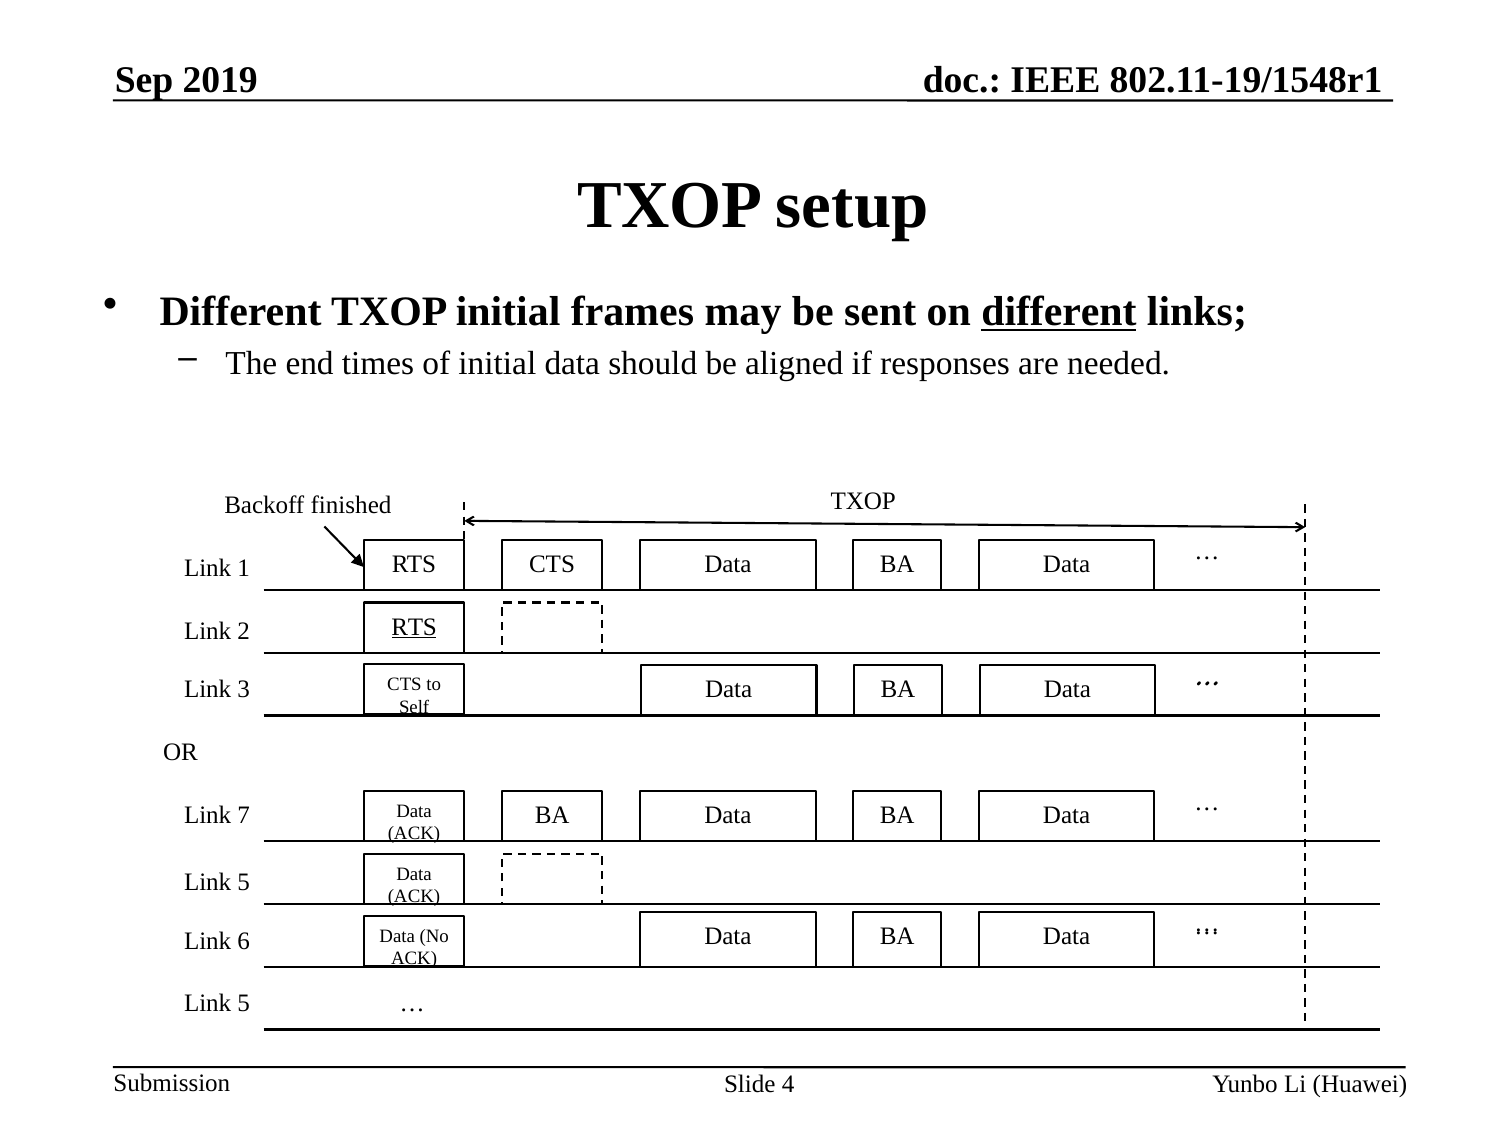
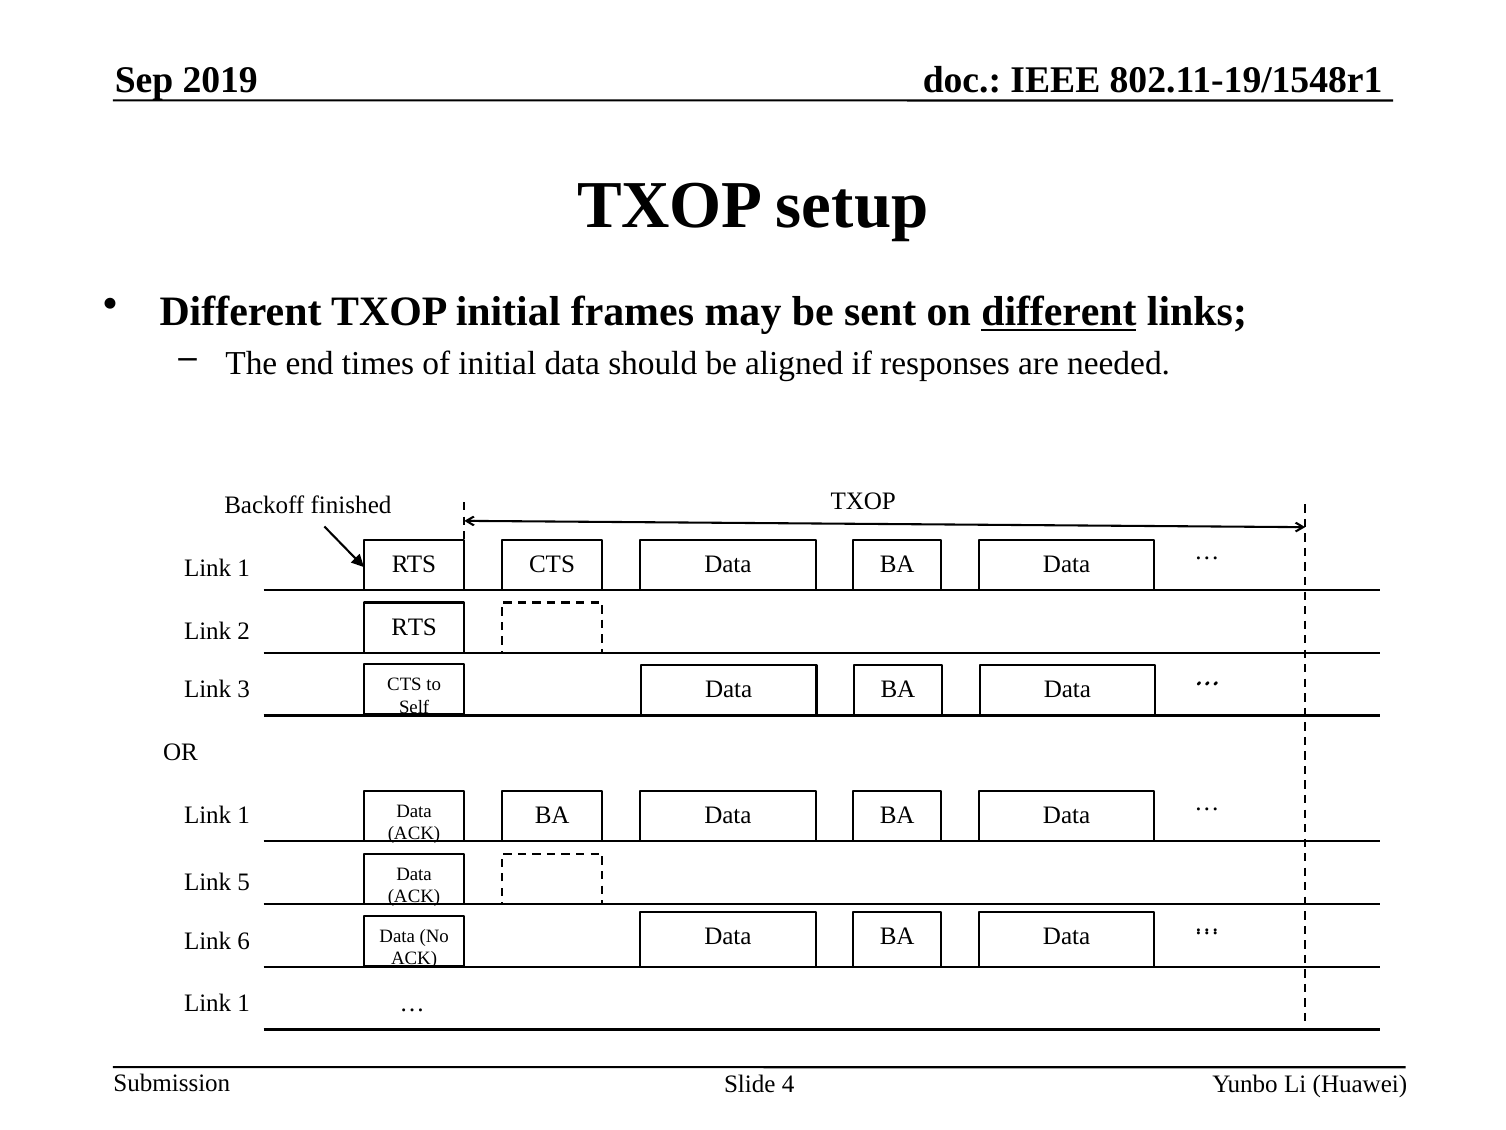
RTS at (414, 627) underline: present -> none
7 at (244, 815): 7 -> 1
5 at (244, 1003): 5 -> 1
